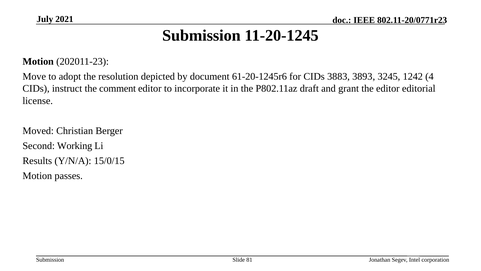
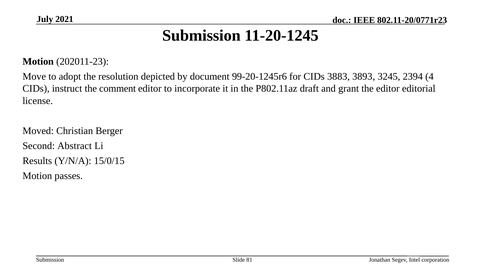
61-20-1245r6: 61-20-1245r6 -> 99-20-1245r6
1242: 1242 -> 2394
Working: Working -> Abstract
